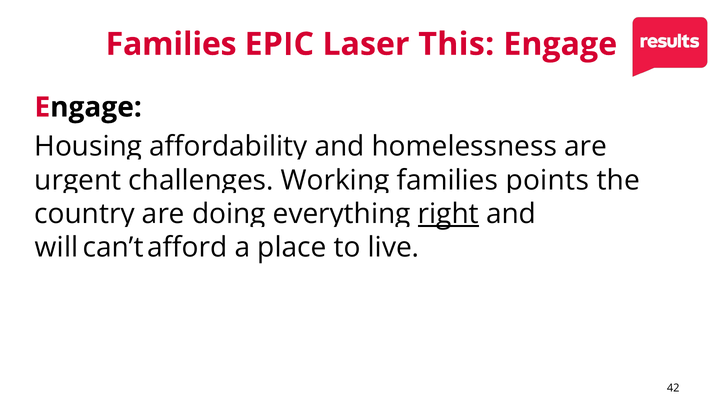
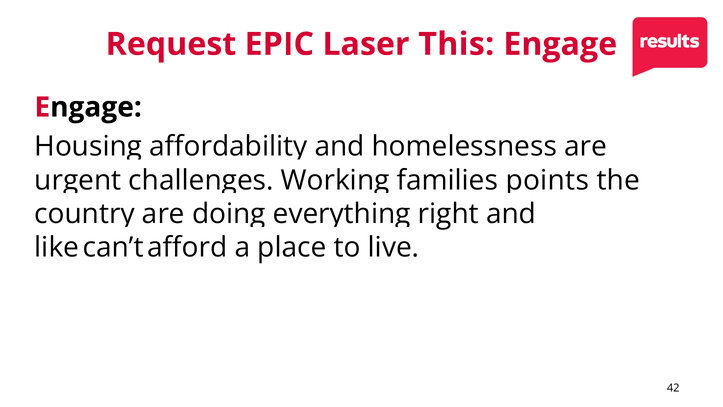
Families at (171, 44): Families -> Request
right underline: present -> none
will: will -> like
